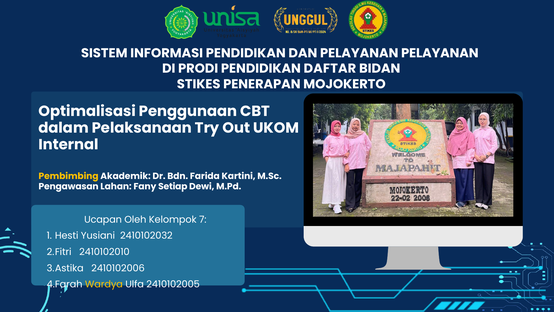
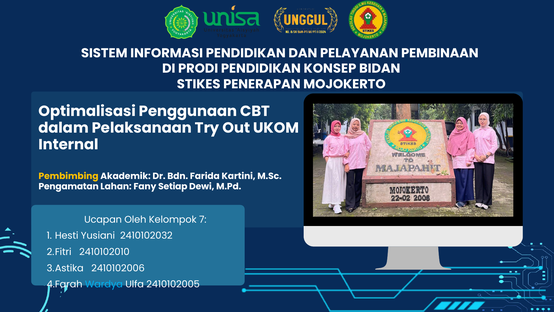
PELAYANAN PELAYANAN: PELAYANAN -> PEMBINAAN
DAFTAR: DAFTAR -> KONSEP
Pengawasan: Pengawasan -> Pengamatan
Wardya colour: yellow -> light blue
